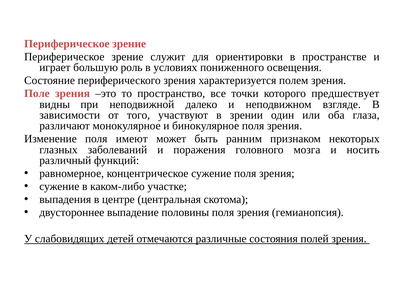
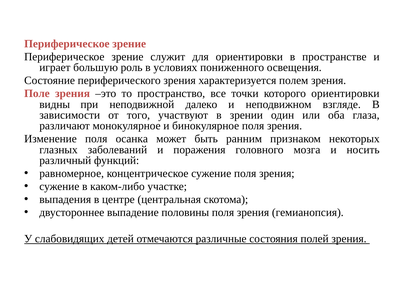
которого предшествует: предшествует -> ориентировки
имеют: имеют -> осанка
